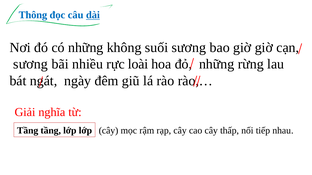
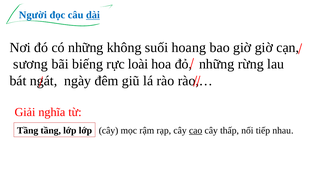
Thông: Thông -> Người
suối sương: sương -> hoang
nhiều: nhiều -> biếng
cao underline: none -> present
